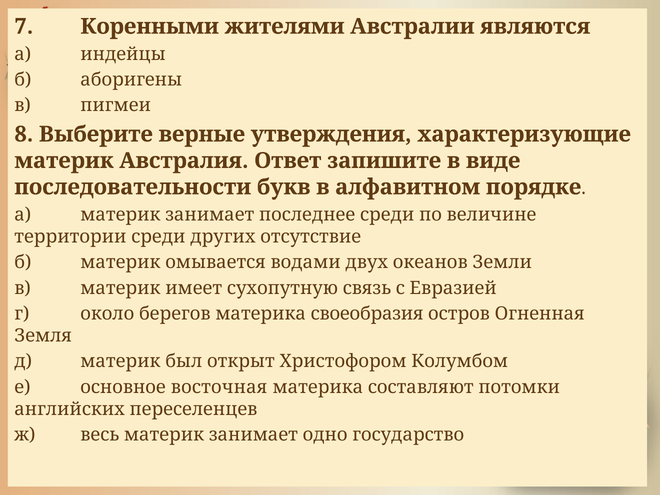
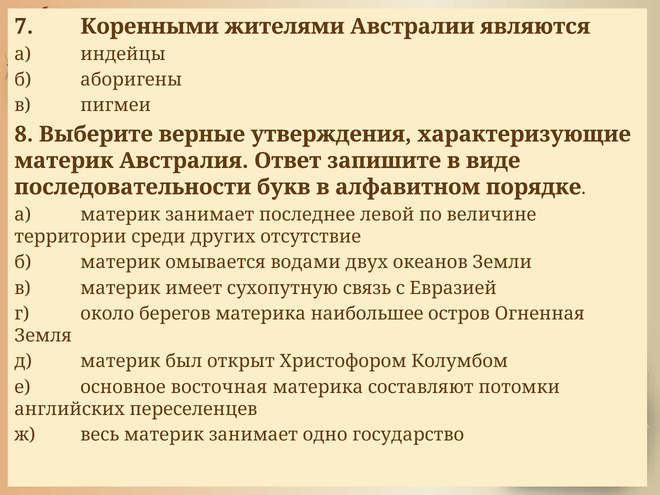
последнее среди: среди -> левой
своеобразия: своеобразия -> наибольшее
